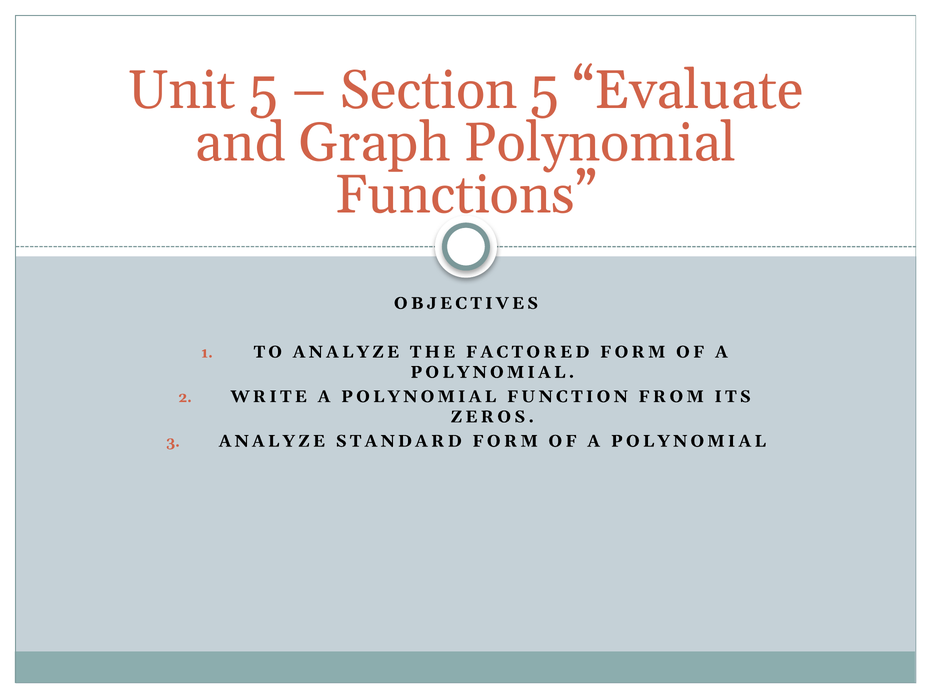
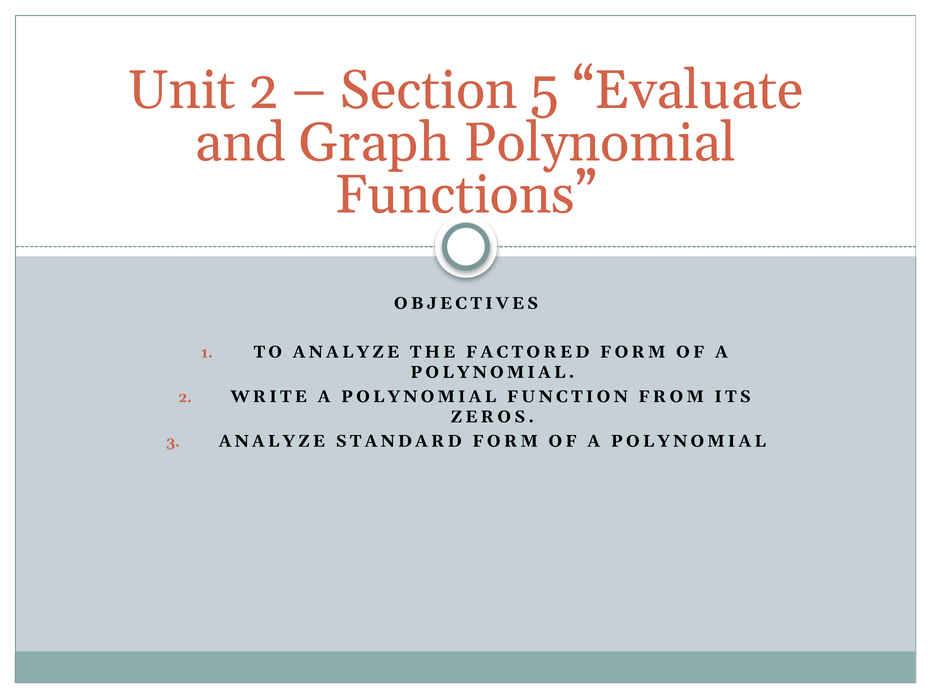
Unit 5: 5 -> 2
